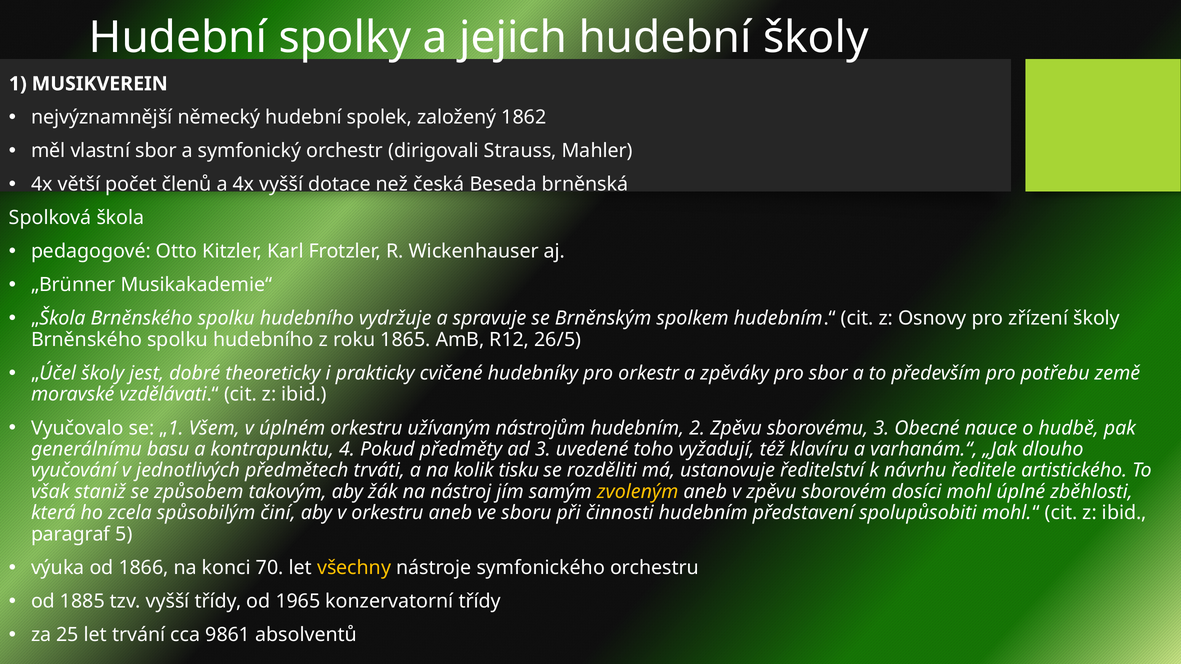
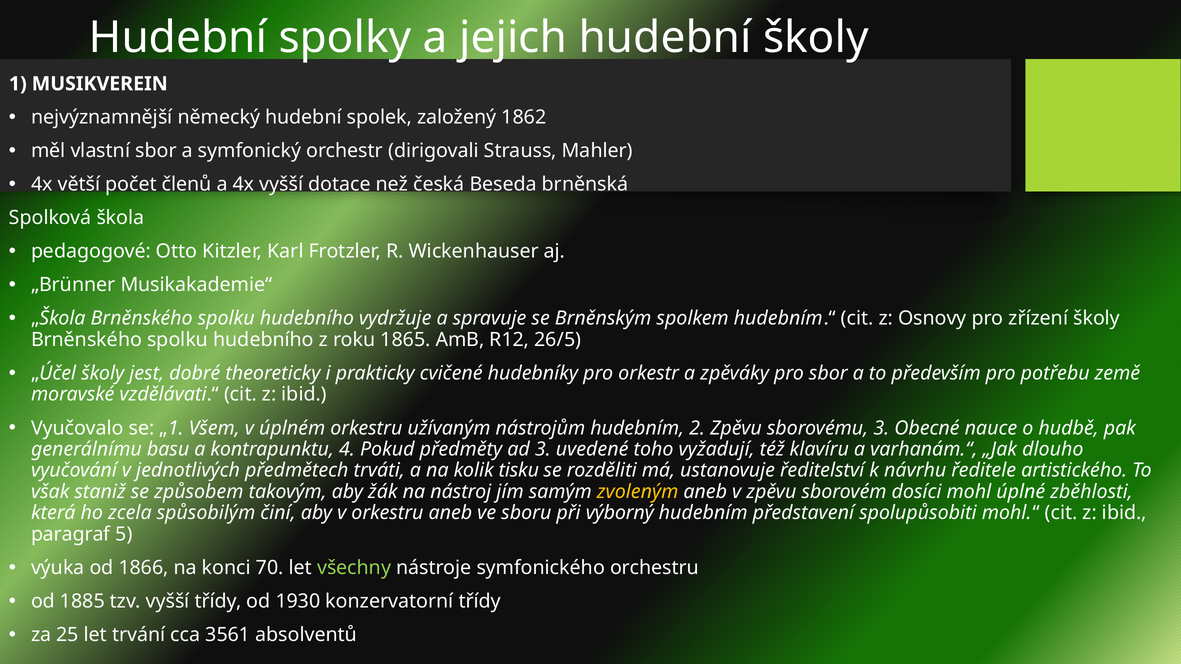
činnosti: činnosti -> výborný
všechny colour: yellow -> light green
1965: 1965 -> 1930
9861: 9861 -> 3561
